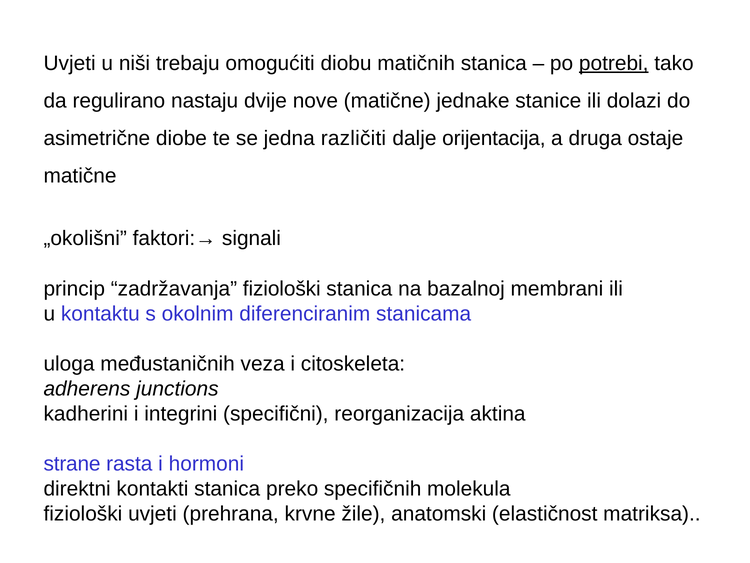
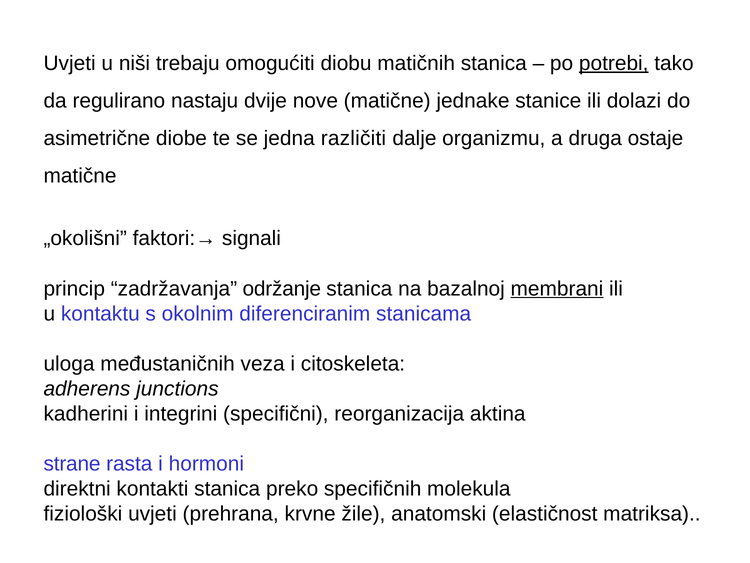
orijentacija: orijentacija -> organizmu
zadržavanja fiziološki: fiziološki -> održanje
membrani underline: none -> present
